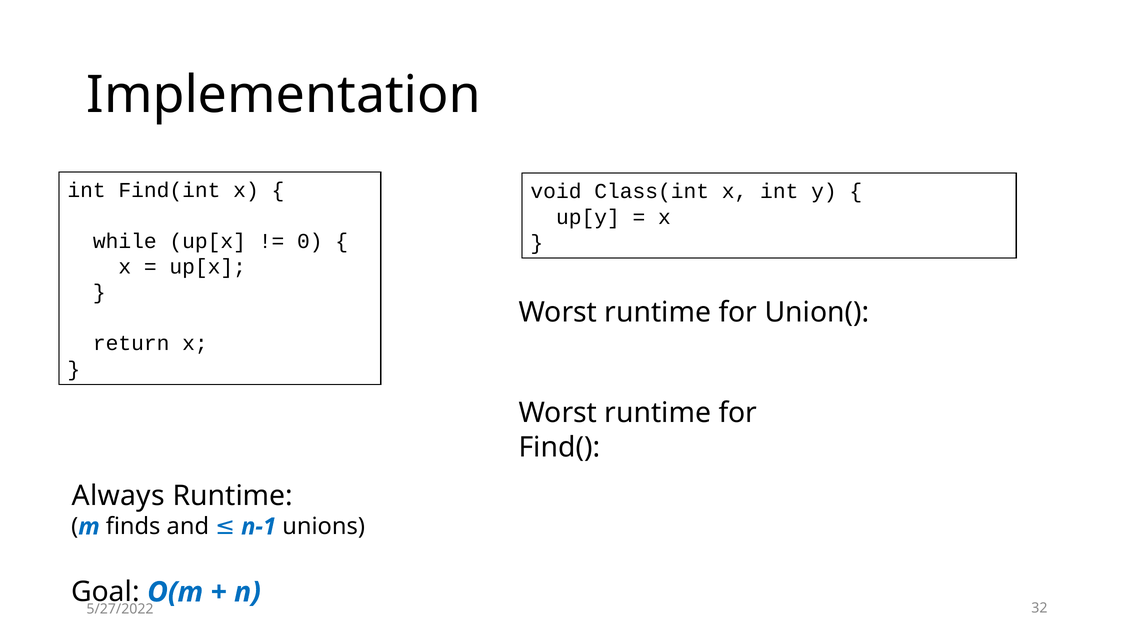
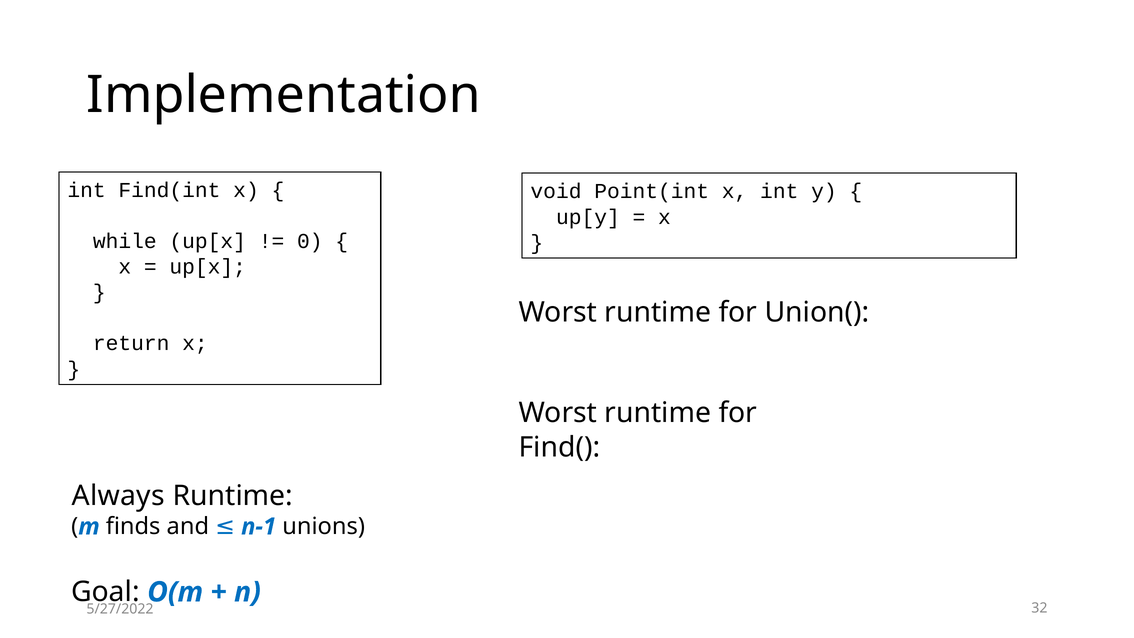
Class(int: Class(int -> Point(int
